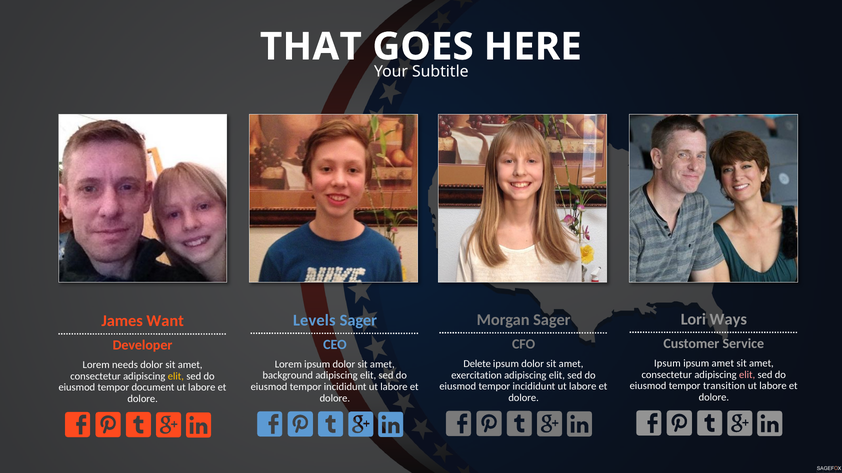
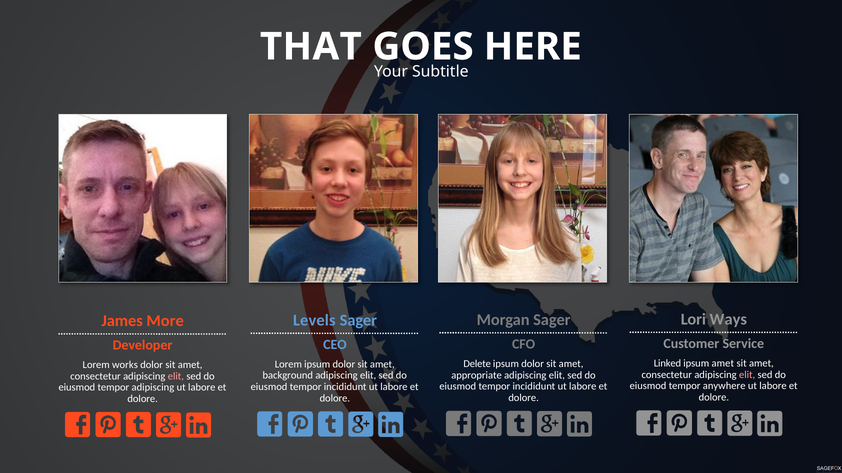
Want: Want -> More
Ipsum at (667, 364): Ipsum -> Linked
needs: needs -> works
exercitation: exercitation -> appropriate
elit at (176, 377) colour: yellow -> pink
transition: transition -> anywhere
tempor document: document -> adipiscing
